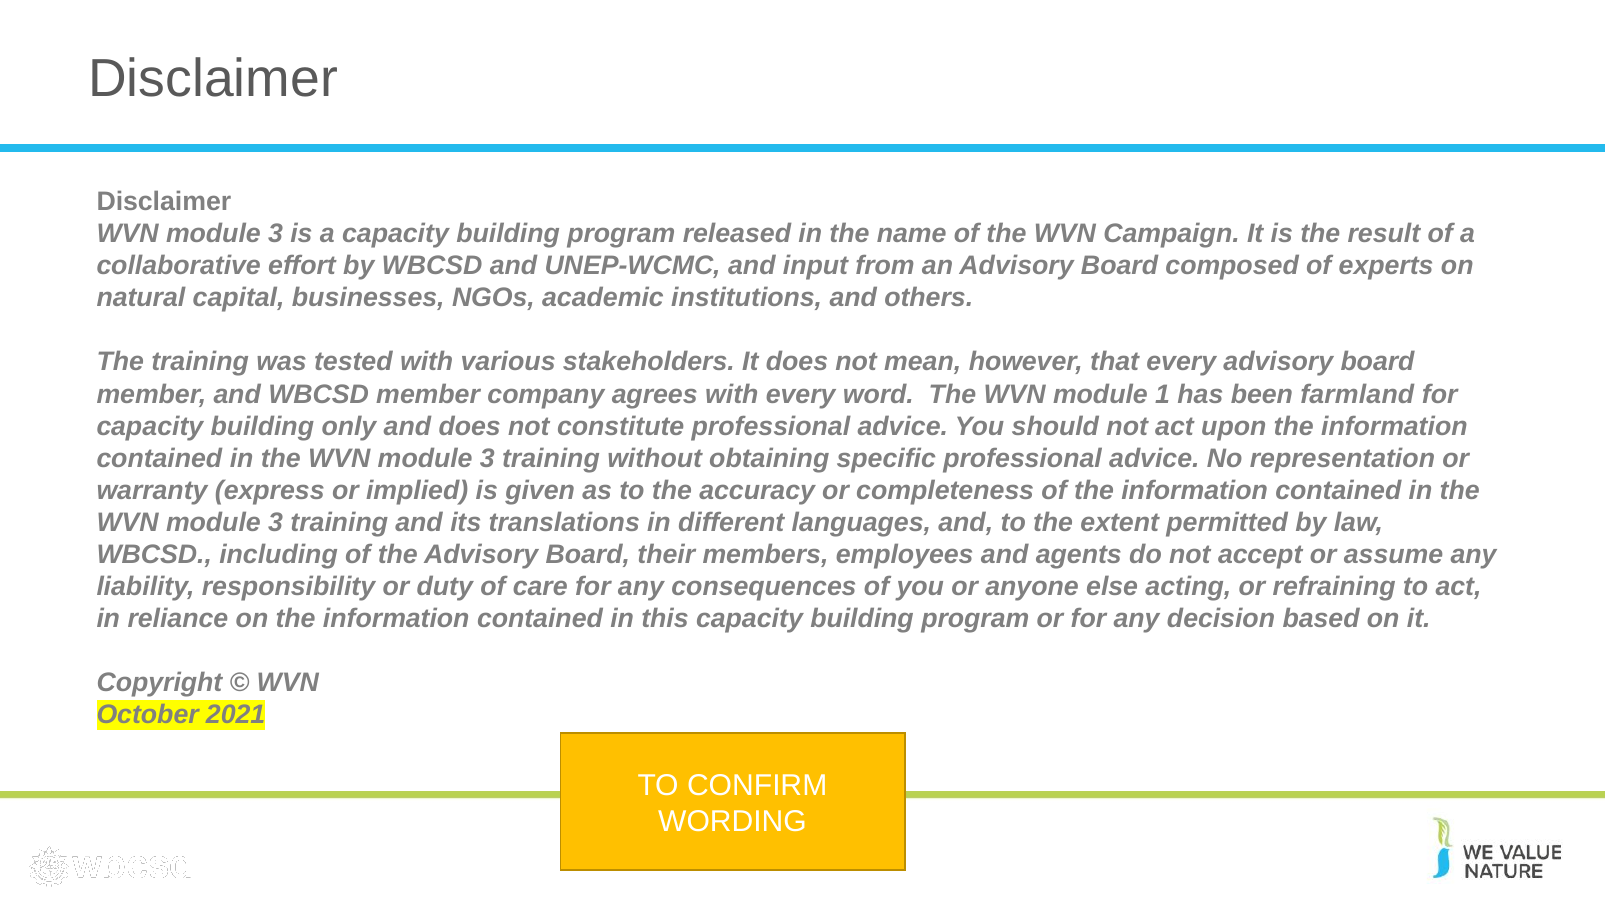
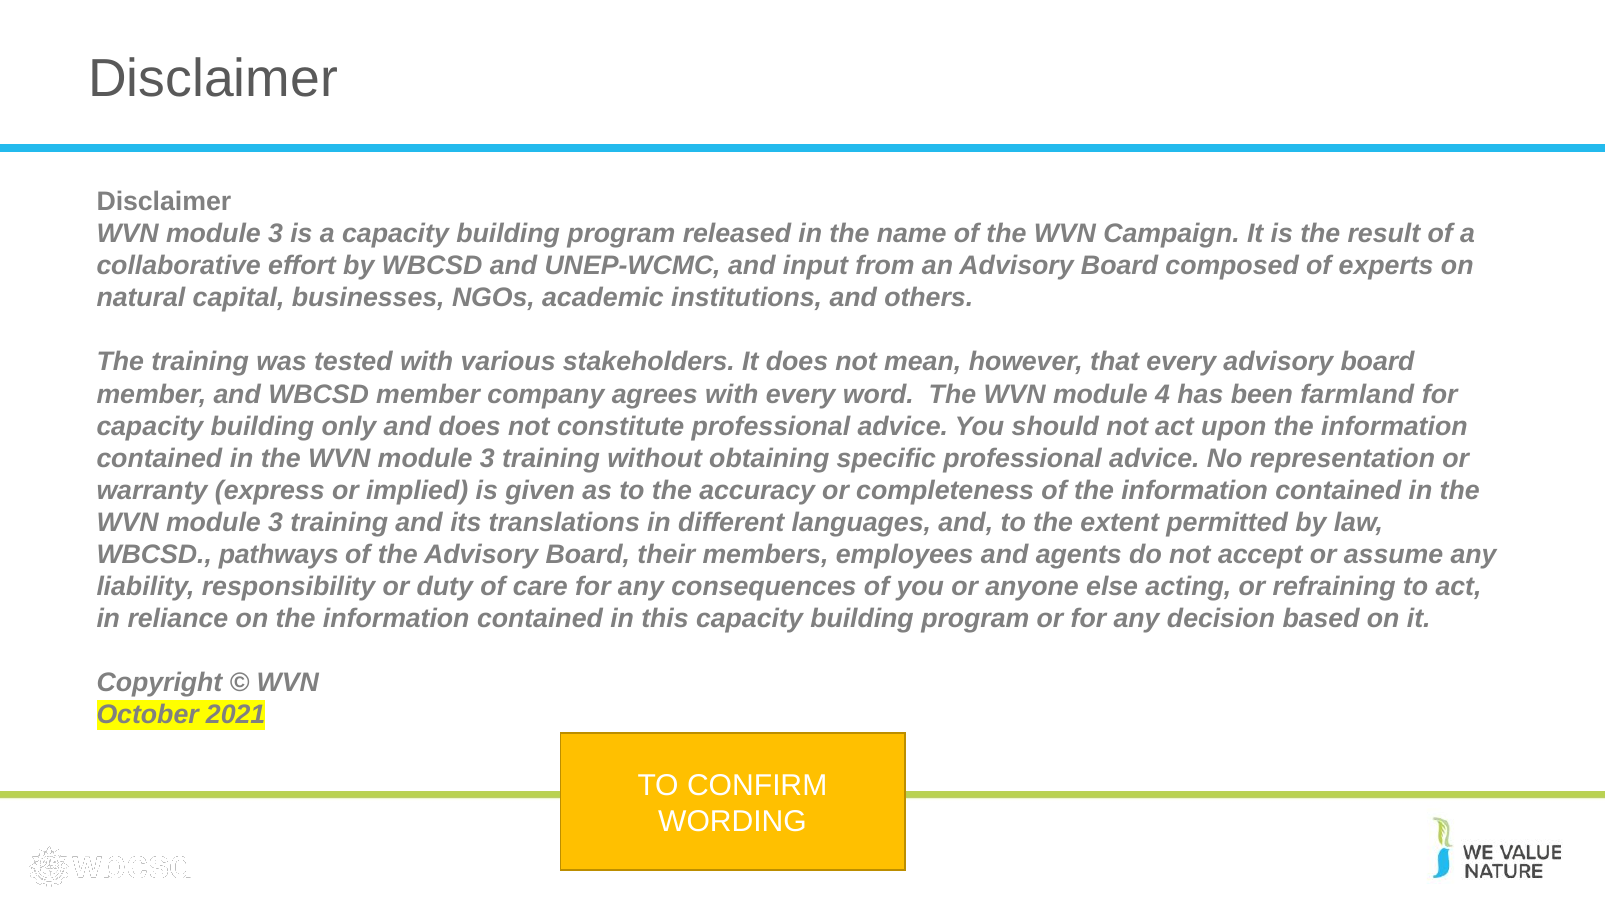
1: 1 -> 4
including: including -> pathways
